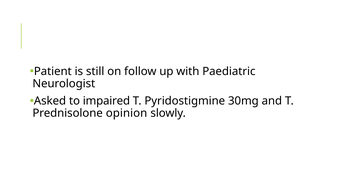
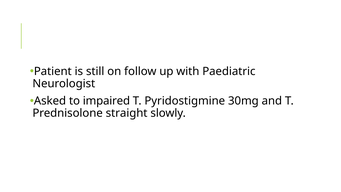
opinion: opinion -> straight
